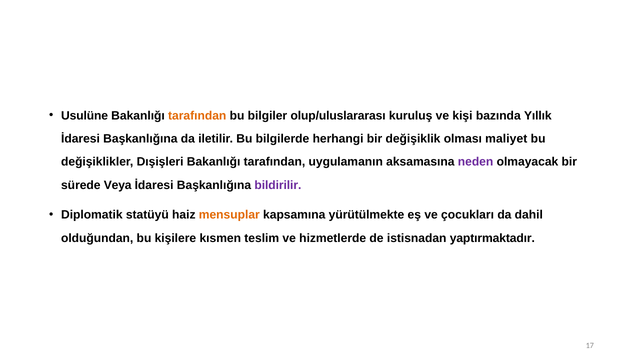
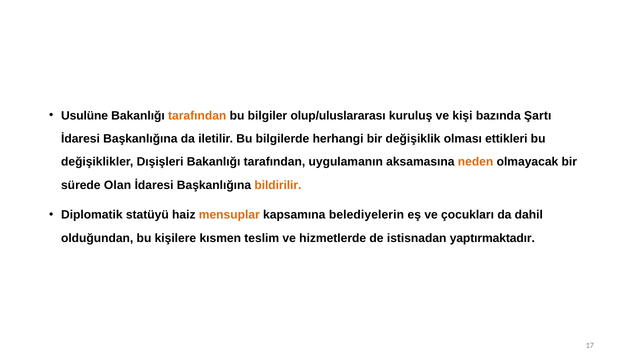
Yıllık: Yıllık -> Şartı
maliyet: maliyet -> ettikleri
neden colour: purple -> orange
Veya: Veya -> Olan
bildirilir colour: purple -> orange
yürütülmekte: yürütülmekte -> belediyelerin
